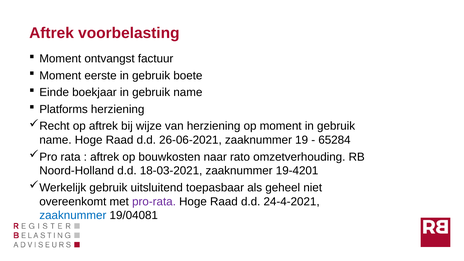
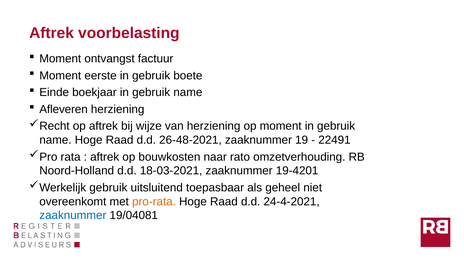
Platforms: Platforms -> Afleveren
26-06-2021: 26-06-2021 -> 26-48-2021
65284: 65284 -> 22491
pro-rata colour: purple -> orange
